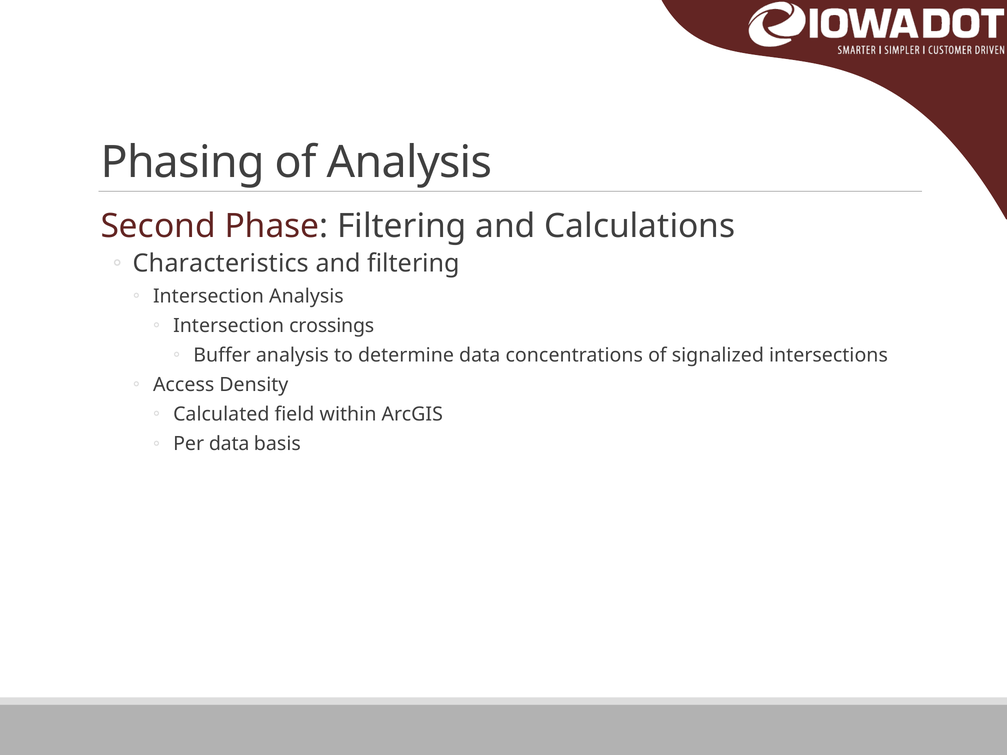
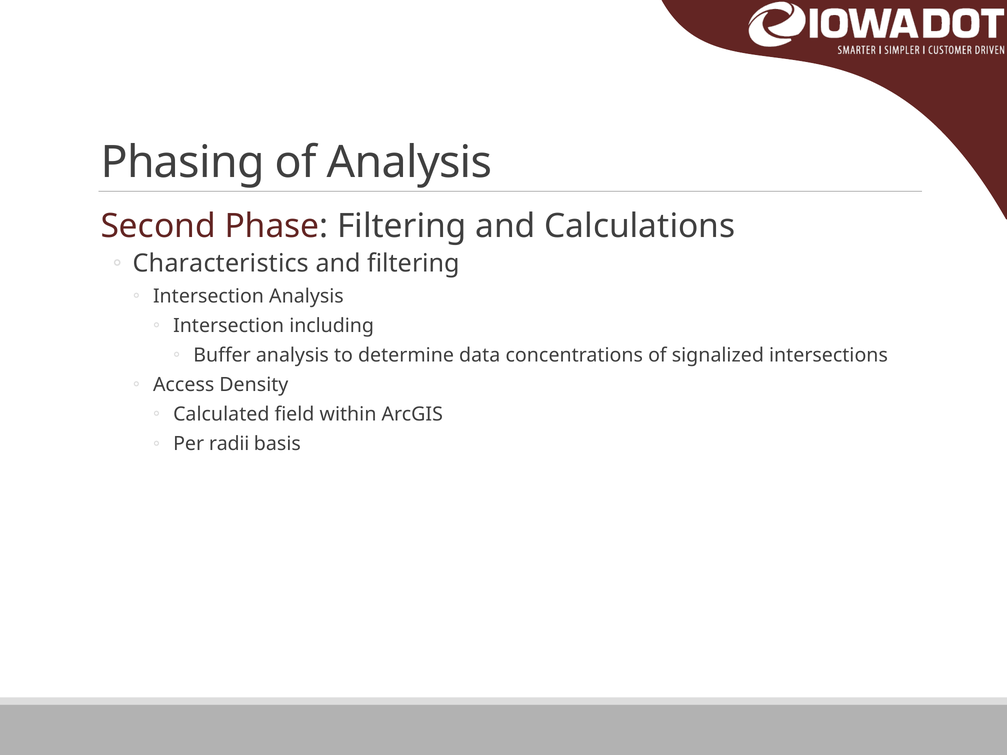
crossings: crossings -> including
Per data: data -> radii
